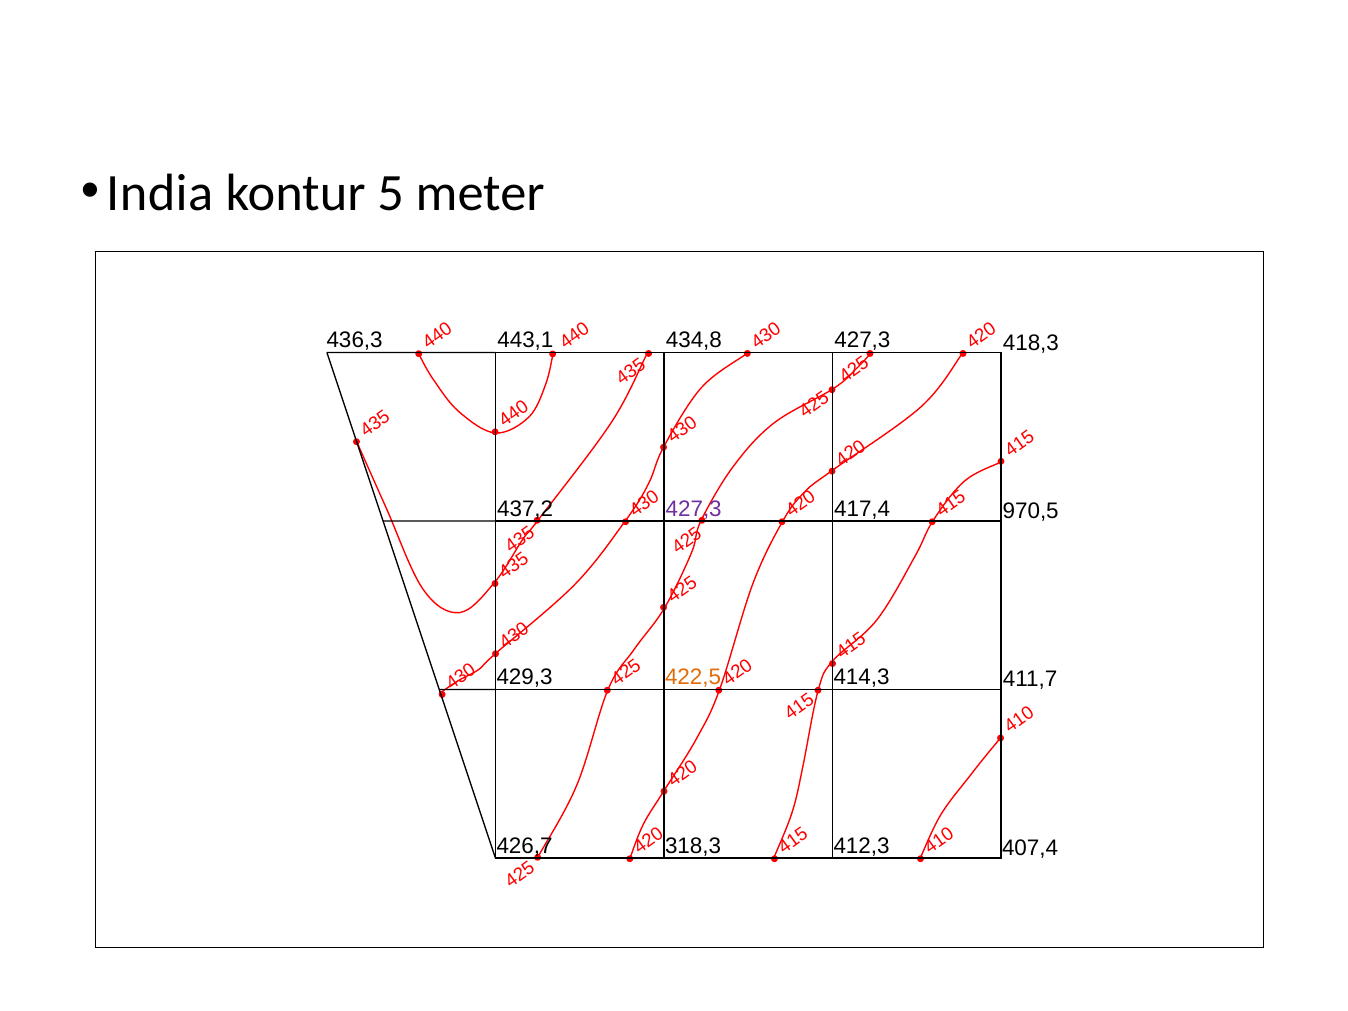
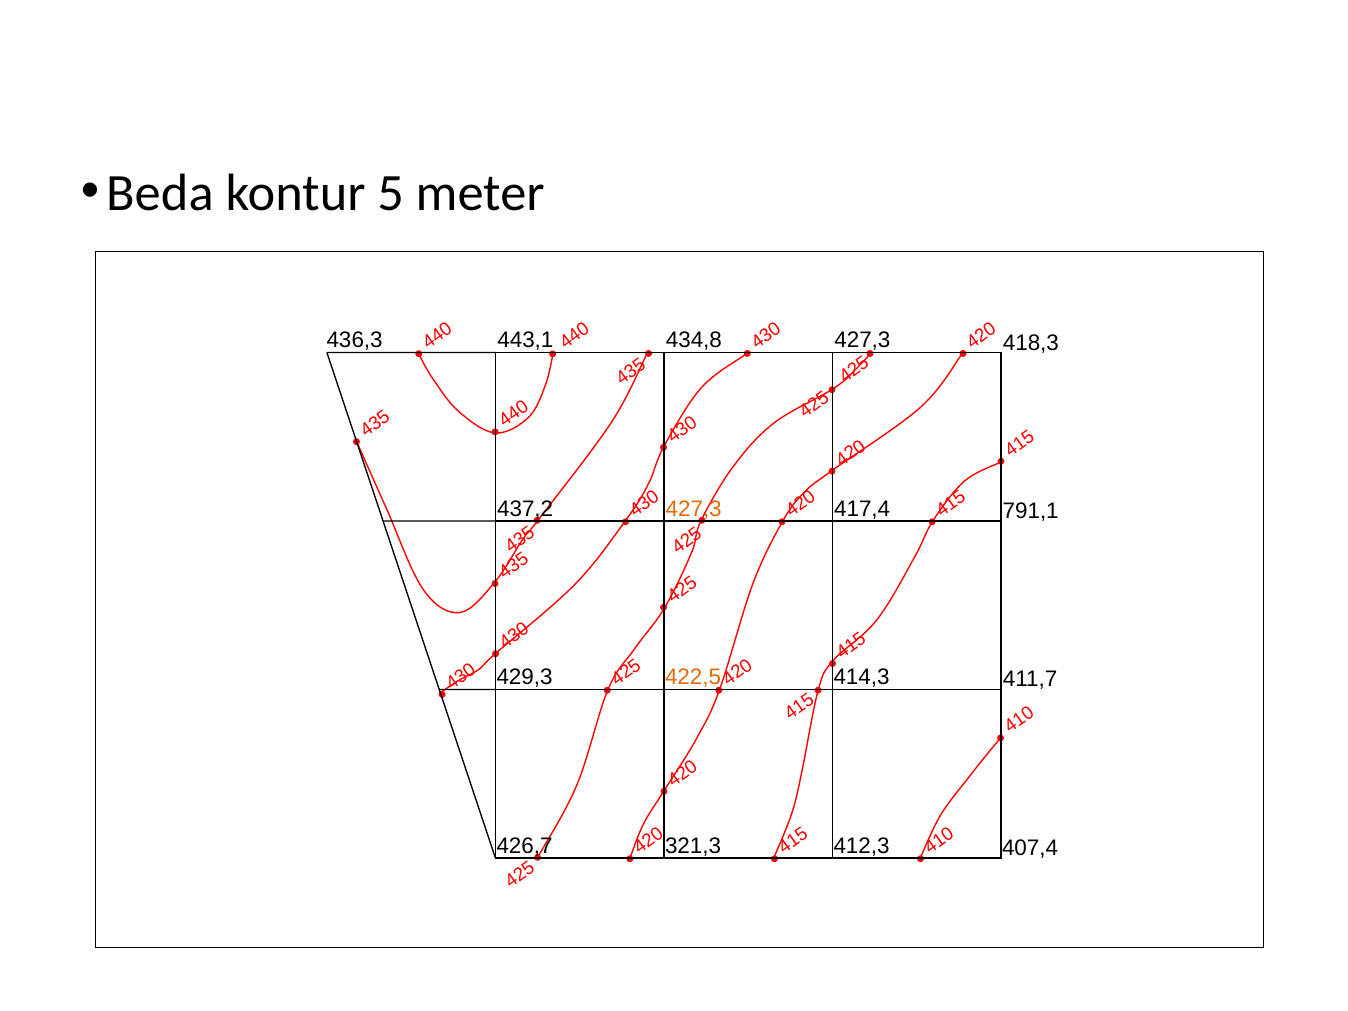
India: India -> Beda
427,3 at (694, 509) colour: purple -> orange
970,5: 970,5 -> 791,1
318,3: 318,3 -> 321,3
